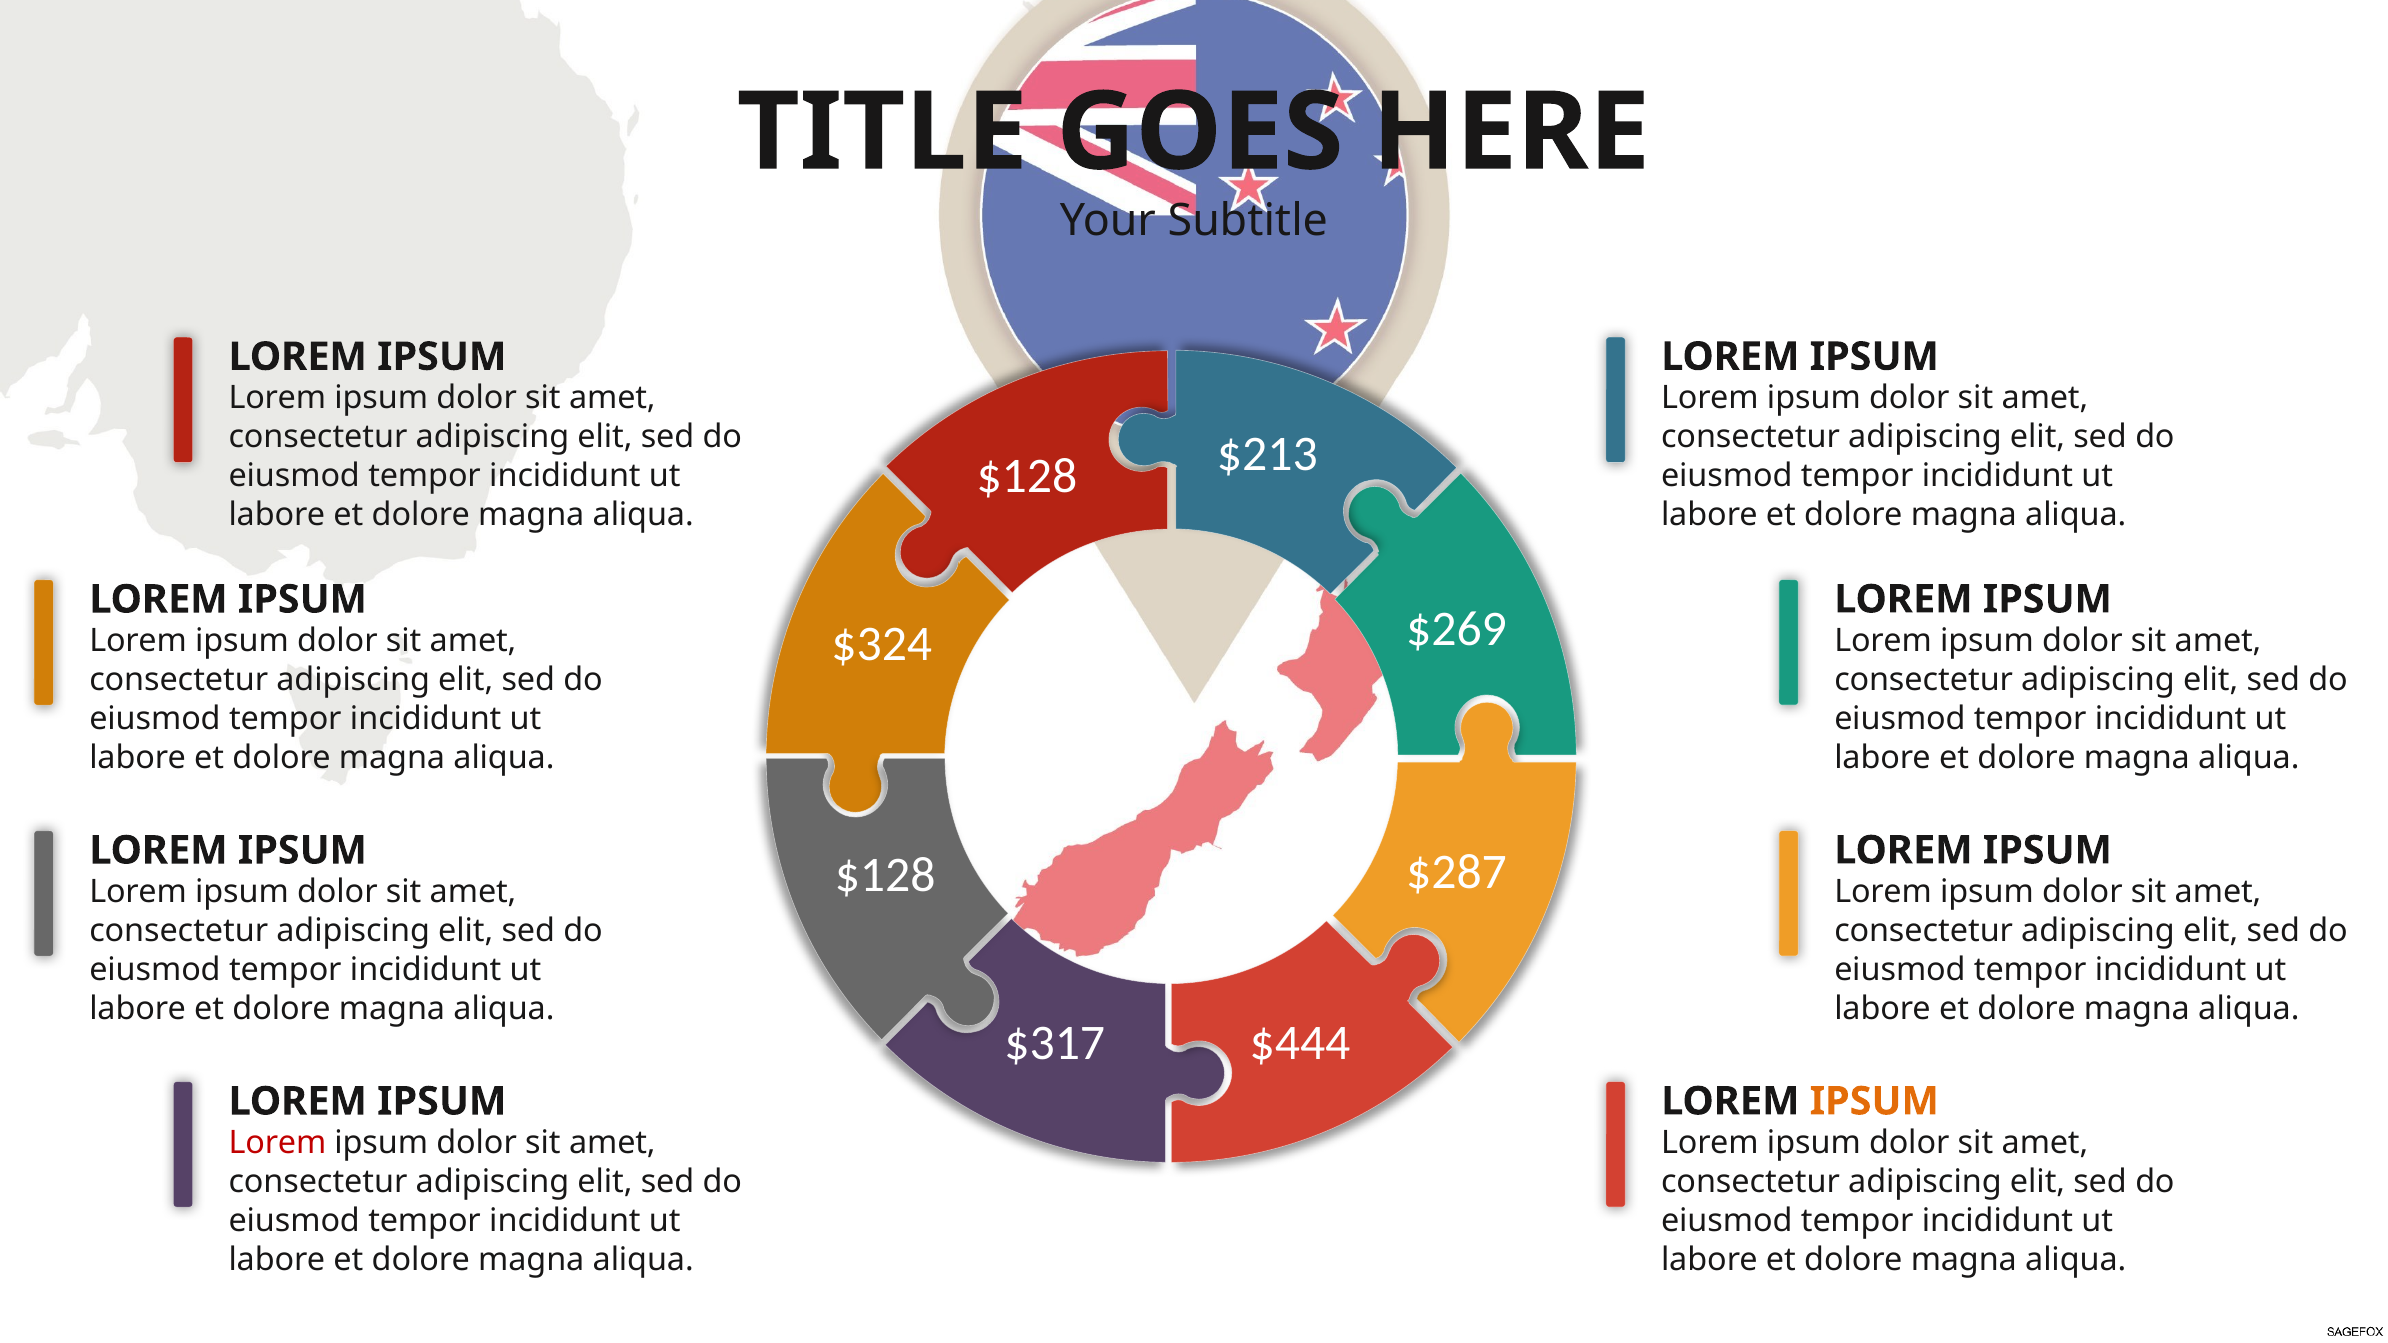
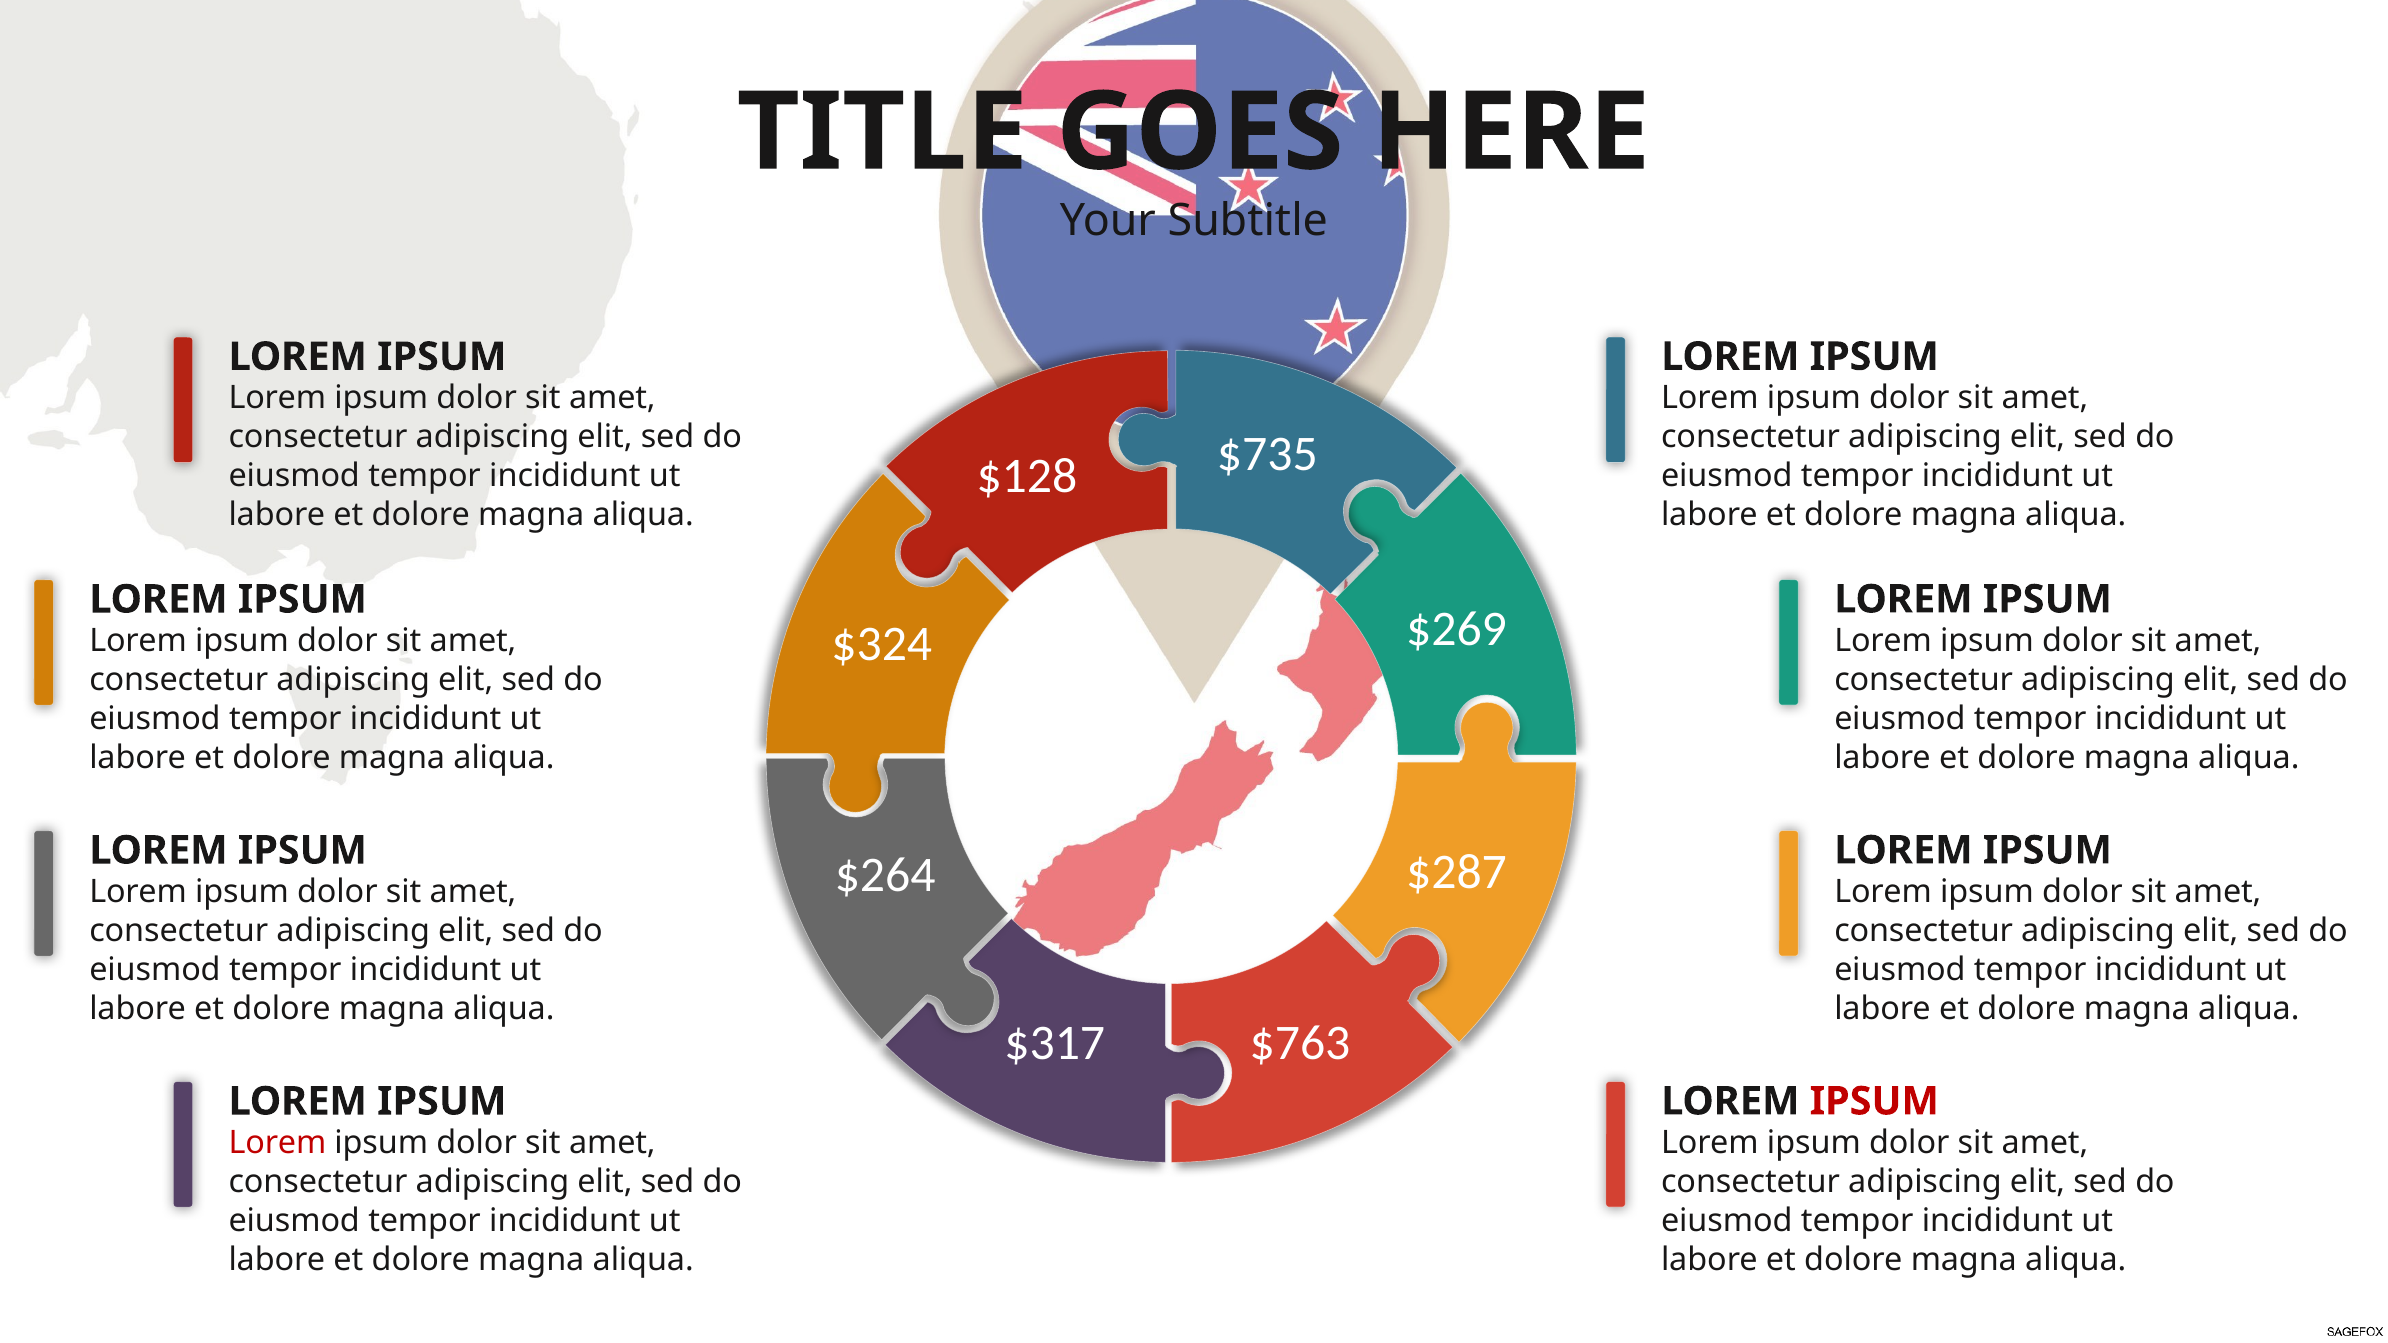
$213: $213 -> $735
$128 at (885, 875): $128 -> $264
$444: $444 -> $763
IPSUM at (1874, 1102) colour: orange -> red
